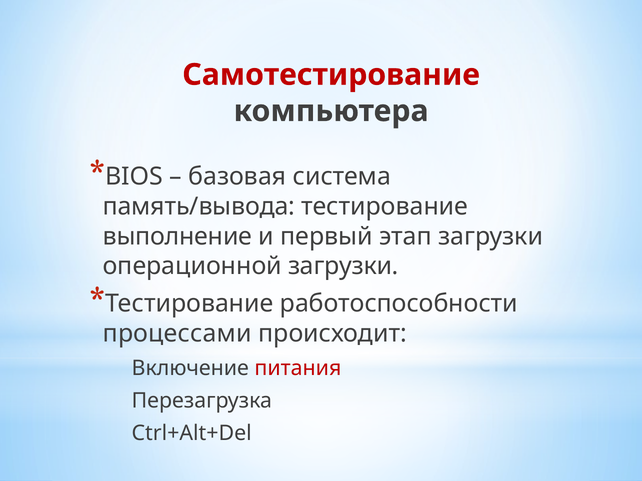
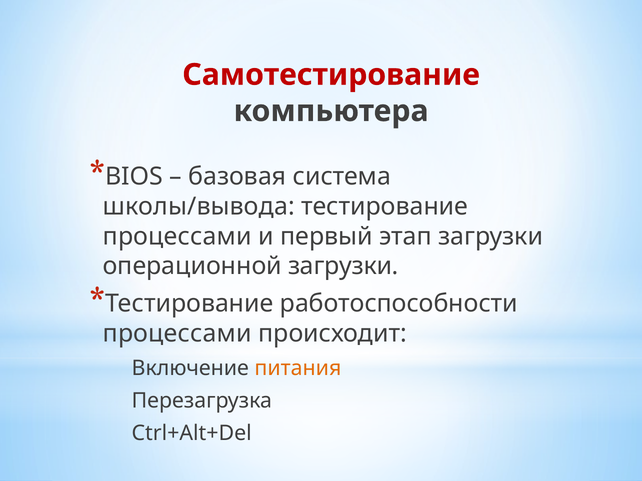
память/вывода: память/вывода -> школы/вывода
выполнение at (177, 237): выполнение -> процессами
питания colour: red -> orange
